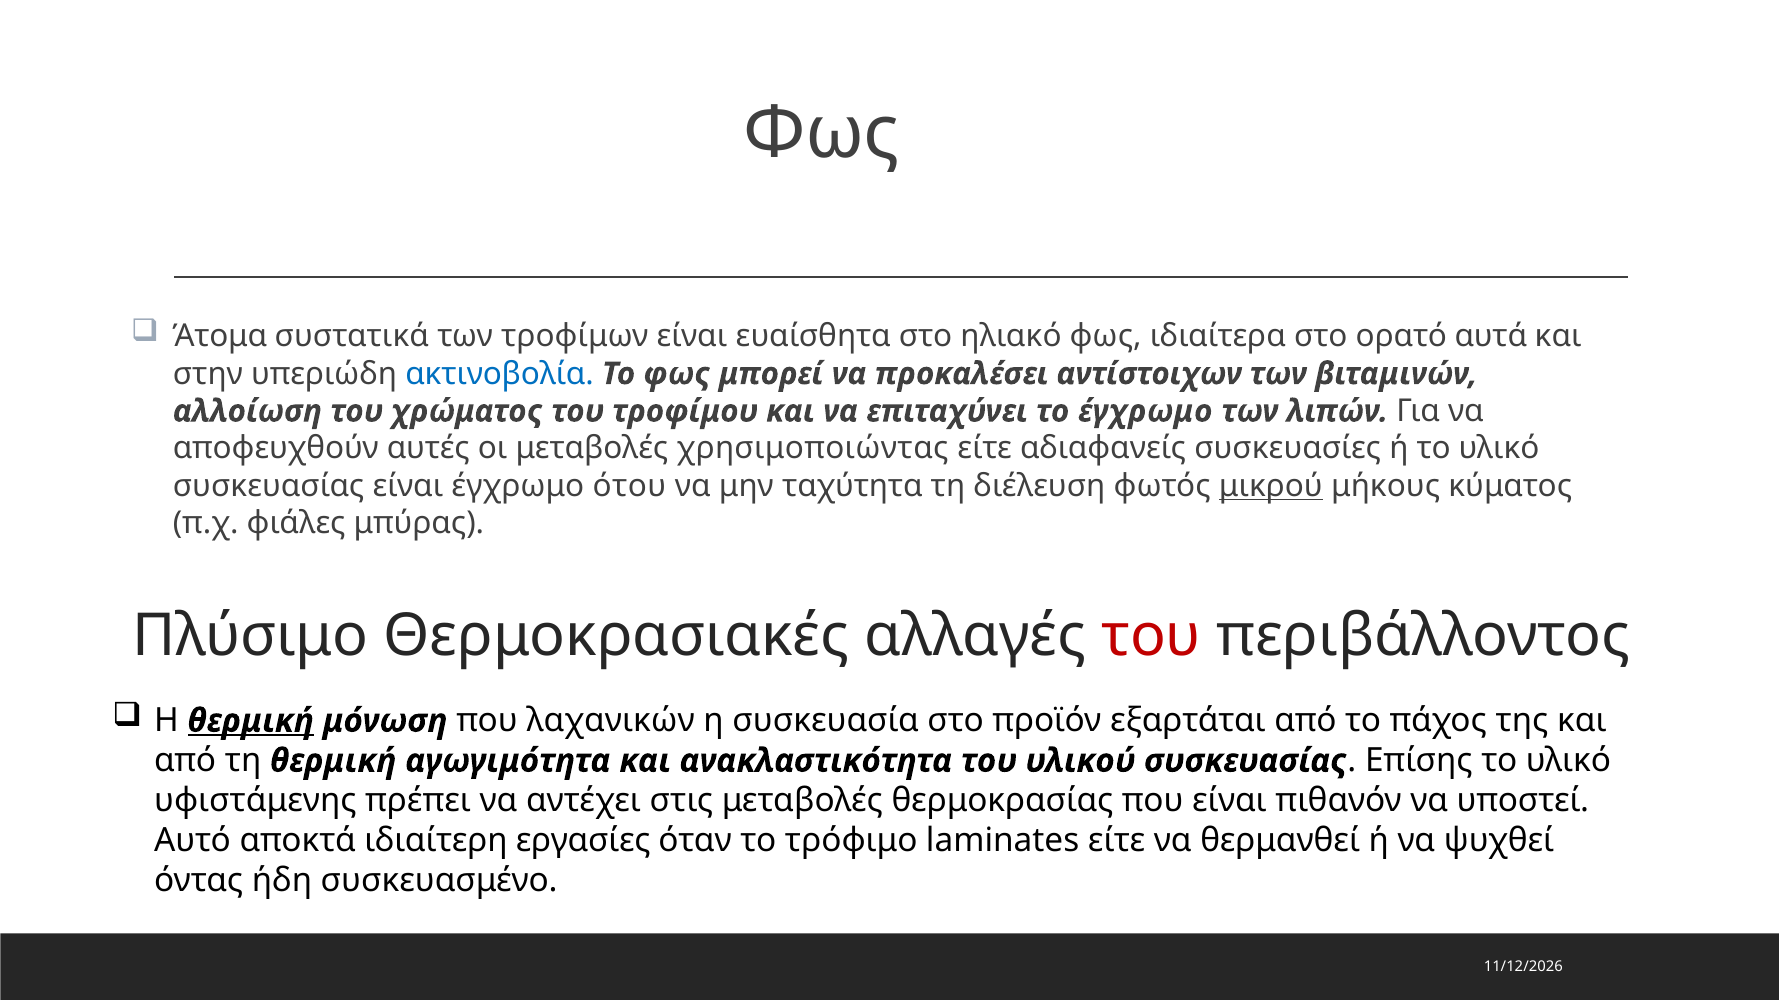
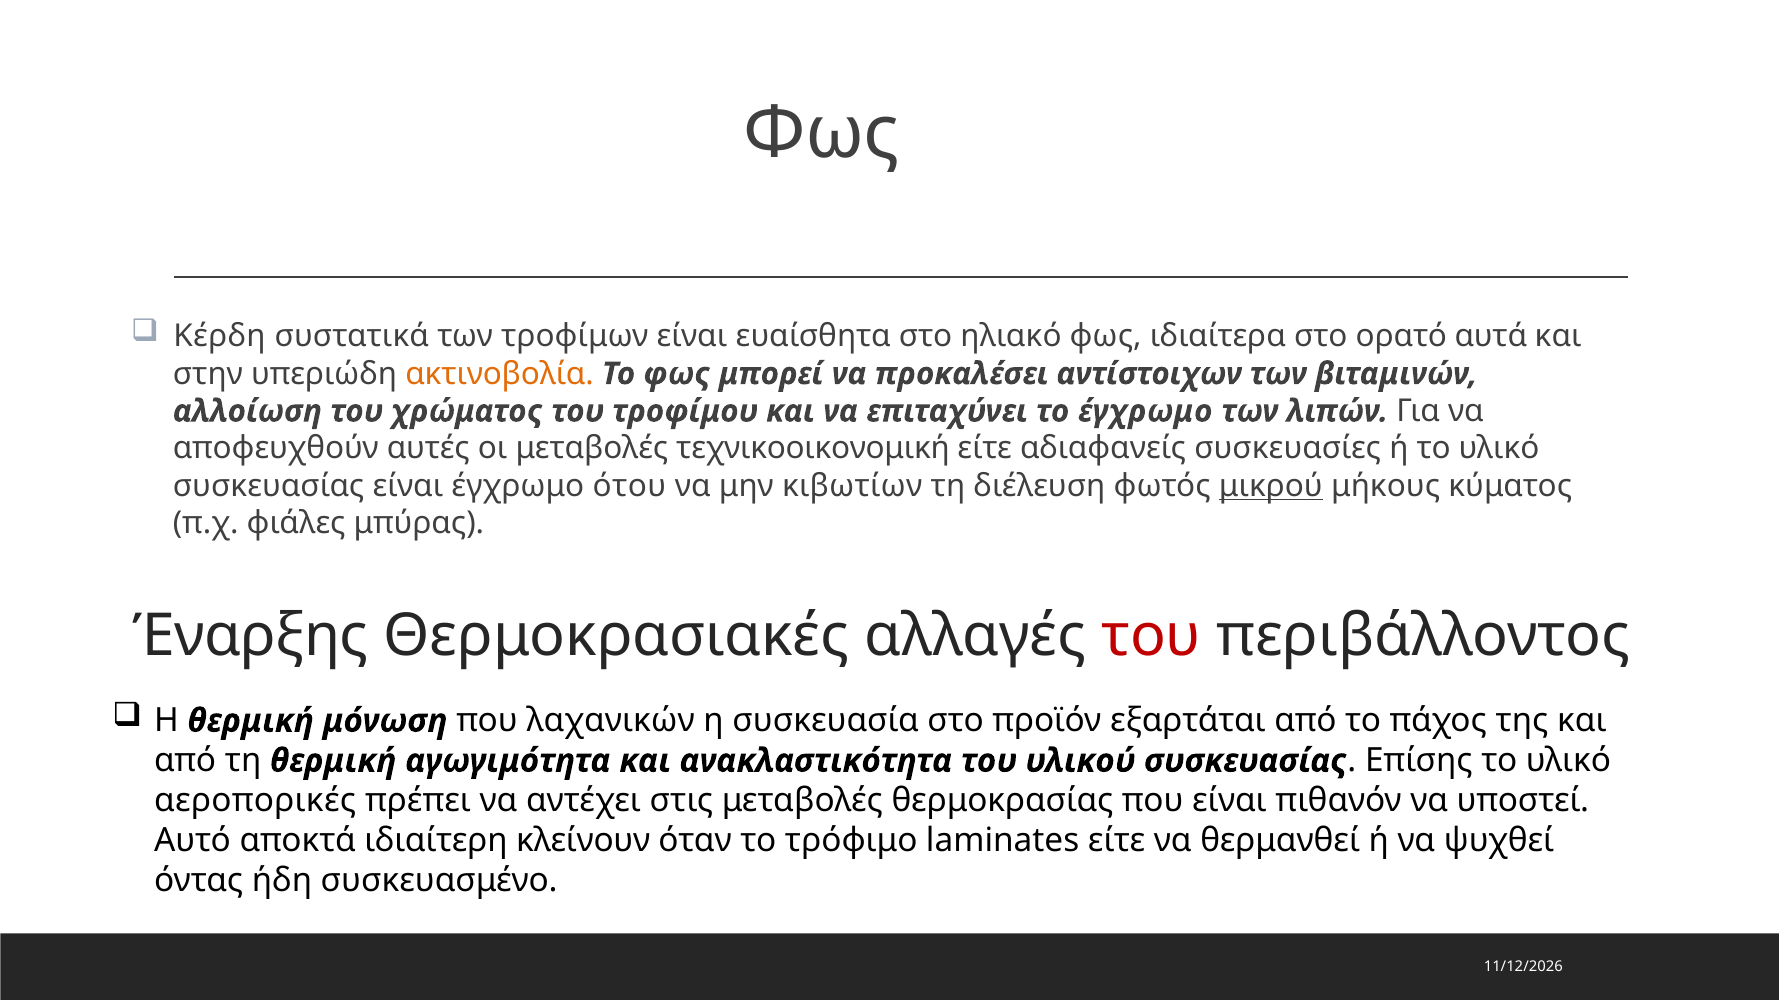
Άτομα: Άτομα -> Κέρδη
ακτινοβολία colour: blue -> orange
χρησιμοποιώντας: χρησιμοποιώντας -> τεχνικοοικονομική
ταχύτητα: ταχύτητα -> κιβωτίων
Πλύσιμο: Πλύσιμο -> Έναρξης
θερμική at (251, 721) underline: present -> none
υφιστάμενης: υφιστάμενης -> αεροπορικές
εργασίες: εργασίες -> κλείνουν
